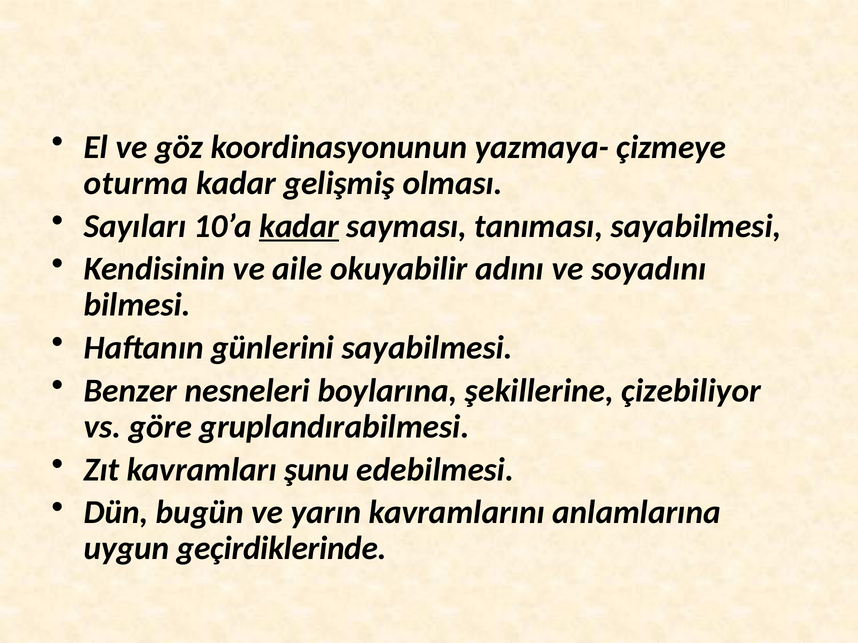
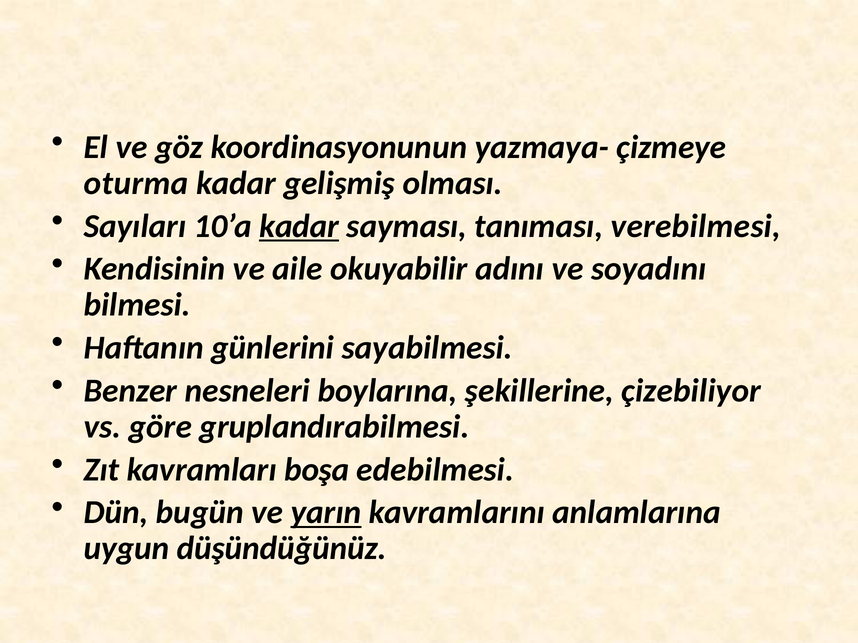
tanıması sayabilmesi: sayabilmesi -> verebilmesi
şunu: şunu -> boşa
yarın underline: none -> present
geçirdiklerinde: geçirdiklerinde -> düşündüğünüz
